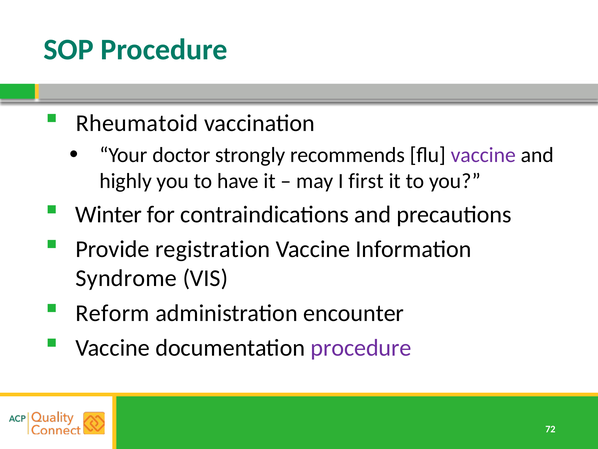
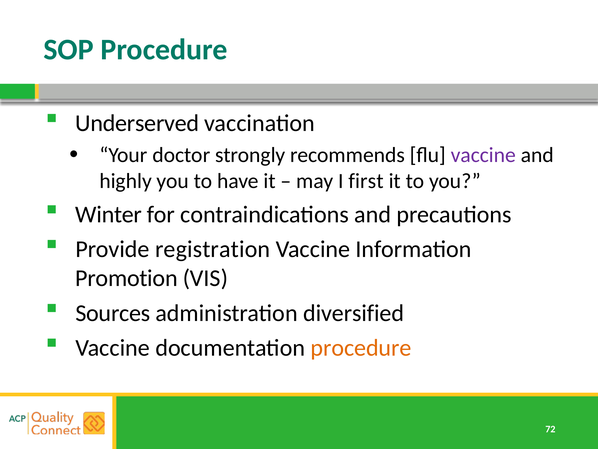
Rheumatoid: Rheumatoid -> Underserved
Syndrome: Syndrome -> Promotion
Reform: Reform -> Sources
encounter: encounter -> diversified
procedure at (361, 348) colour: purple -> orange
